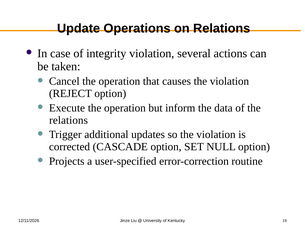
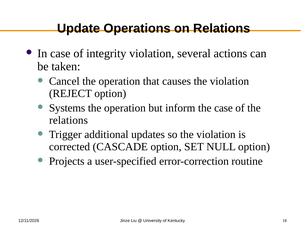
Execute: Execute -> Systems
the data: data -> case
